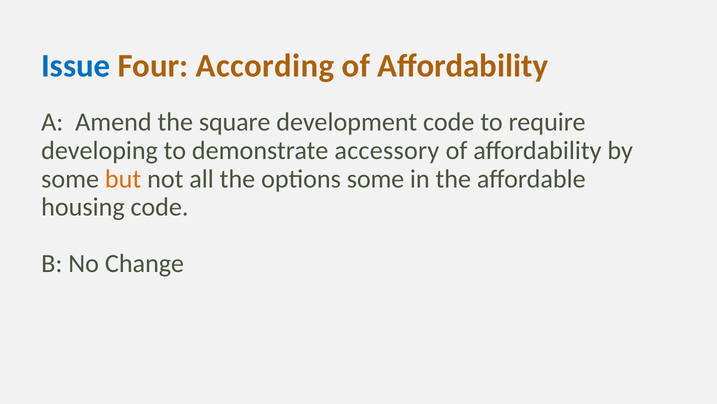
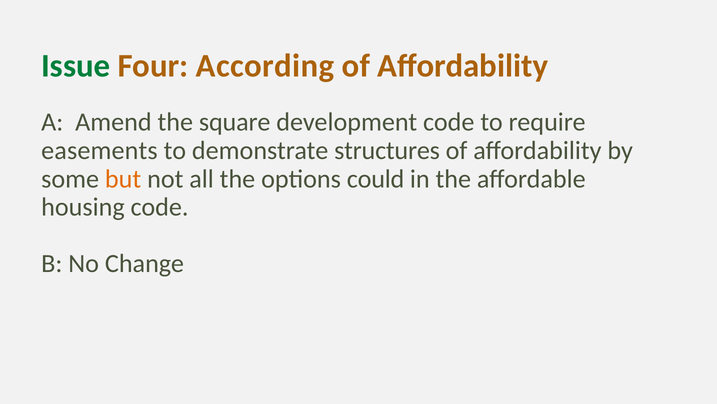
Issue colour: blue -> green
developing: developing -> easements
accessory: accessory -> structures
options some: some -> could
